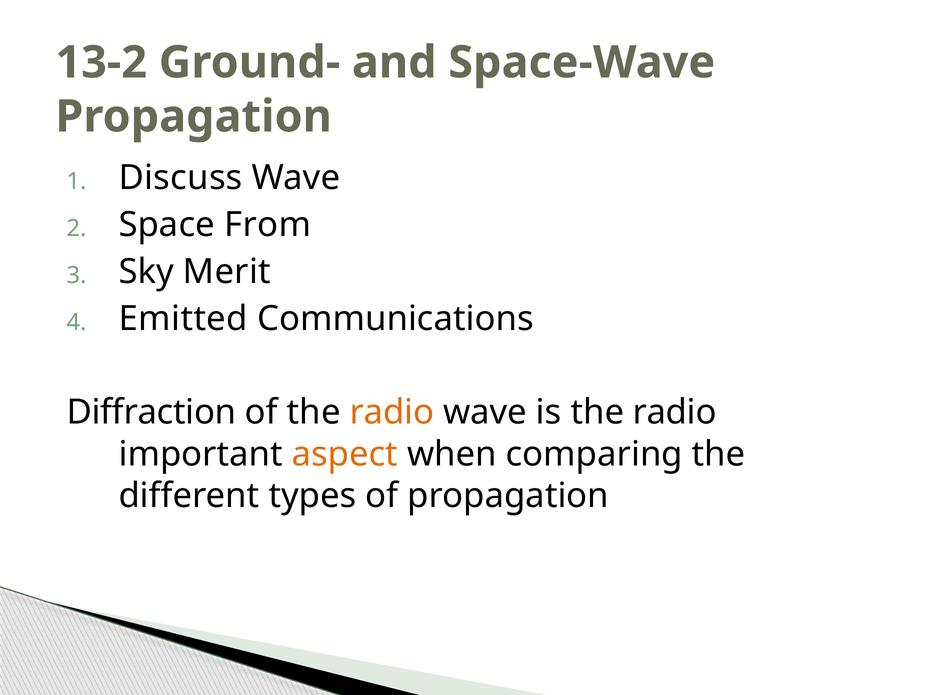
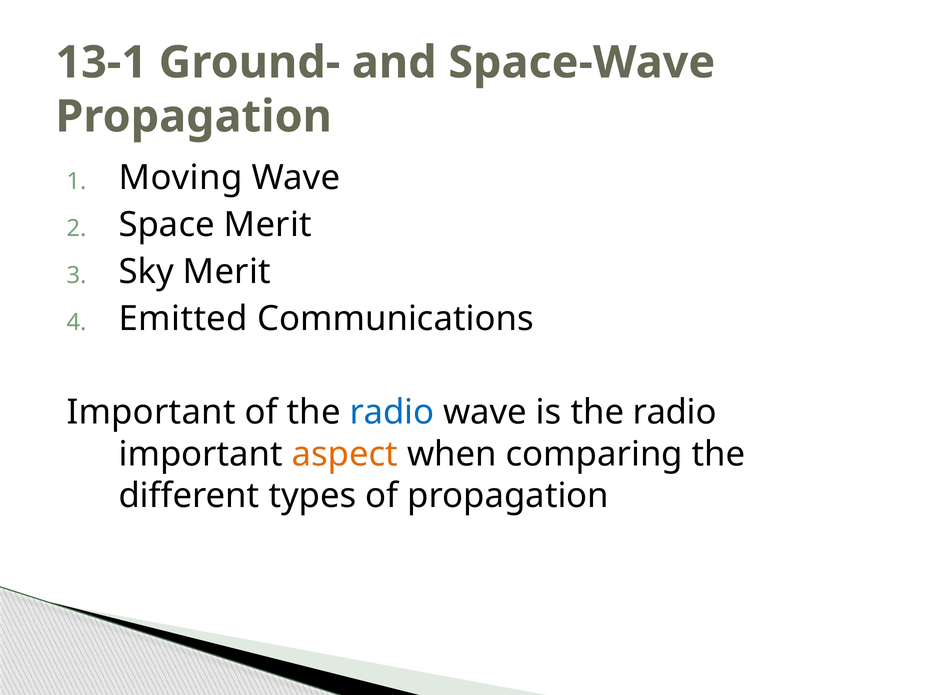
13-2: 13-2 -> 13-1
Discuss: Discuss -> Moving
Space From: From -> Merit
Diffraction at (151, 412): Diffraction -> Important
radio at (392, 412) colour: orange -> blue
